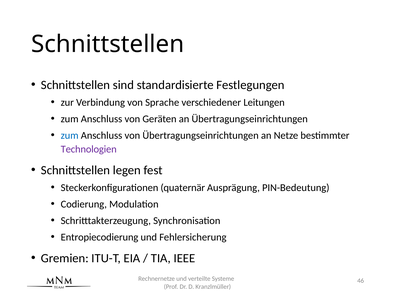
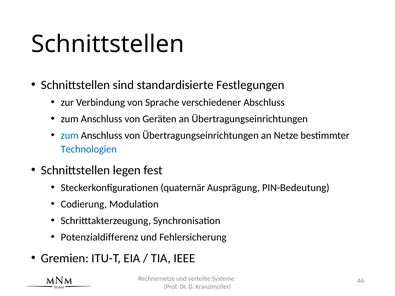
Leitungen: Leitungen -> Abschluss
Technologien colour: purple -> blue
Entropiecodierung: Entropiecodierung -> Potenzialdifferenz
